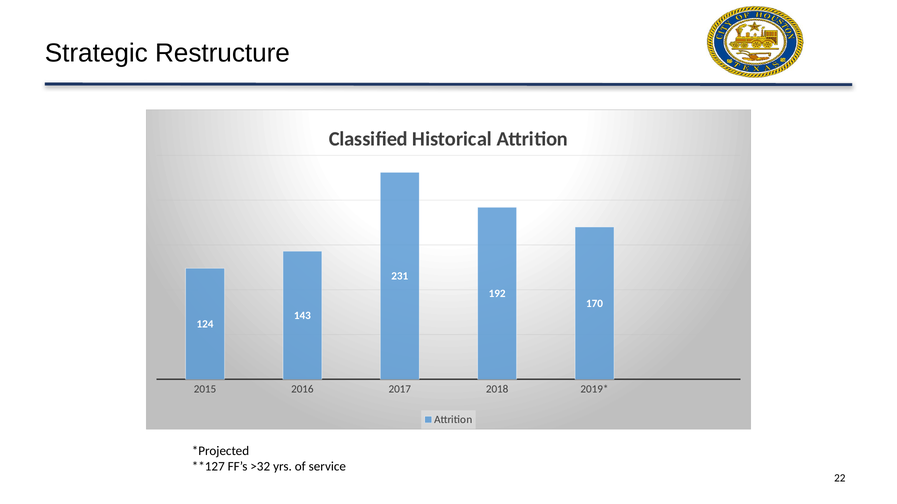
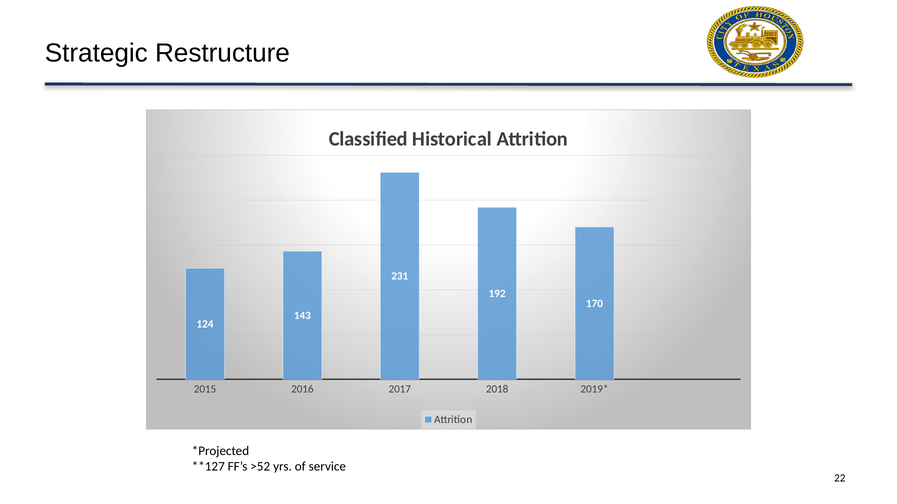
>32: >32 -> >52
